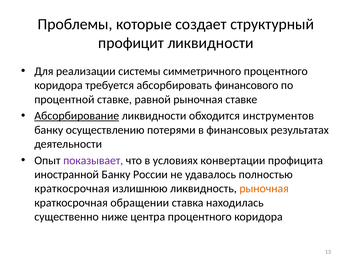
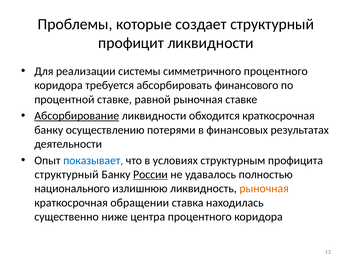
обходится инструментов: инструментов -> краткосрочная
показывает colour: purple -> blue
конвертации: конвертации -> структурным
иностранной at (67, 174): иностранной -> структурный
России underline: none -> present
краткосрочная at (72, 189): краткосрочная -> национального
